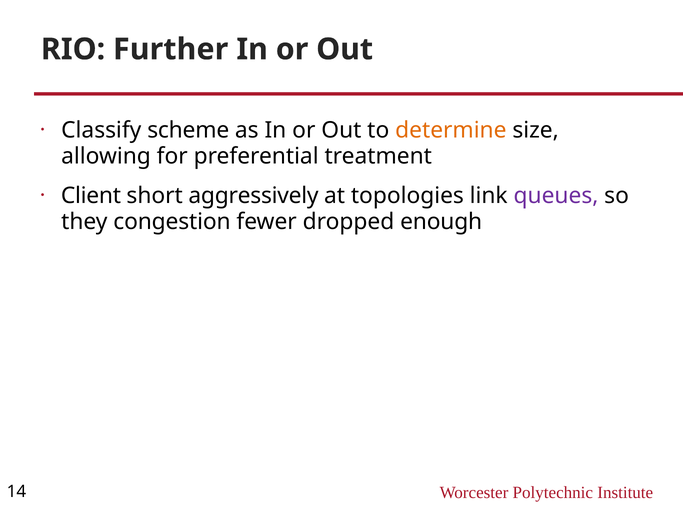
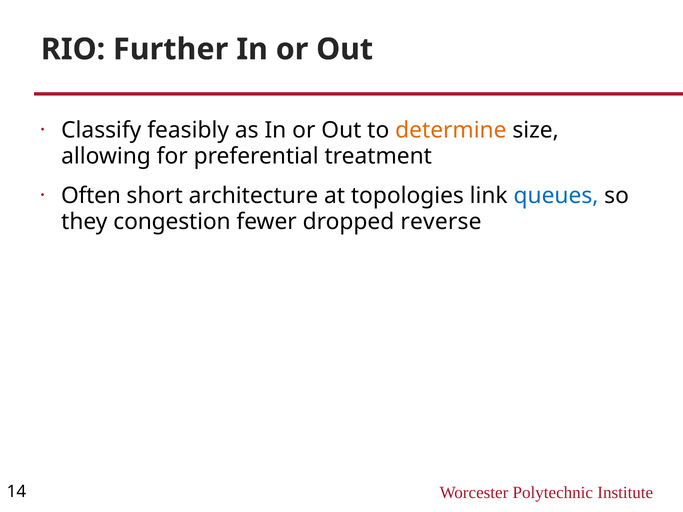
scheme: scheme -> feasibly
Client: Client -> Often
aggressively: aggressively -> architecture
queues colour: purple -> blue
enough: enough -> reverse
